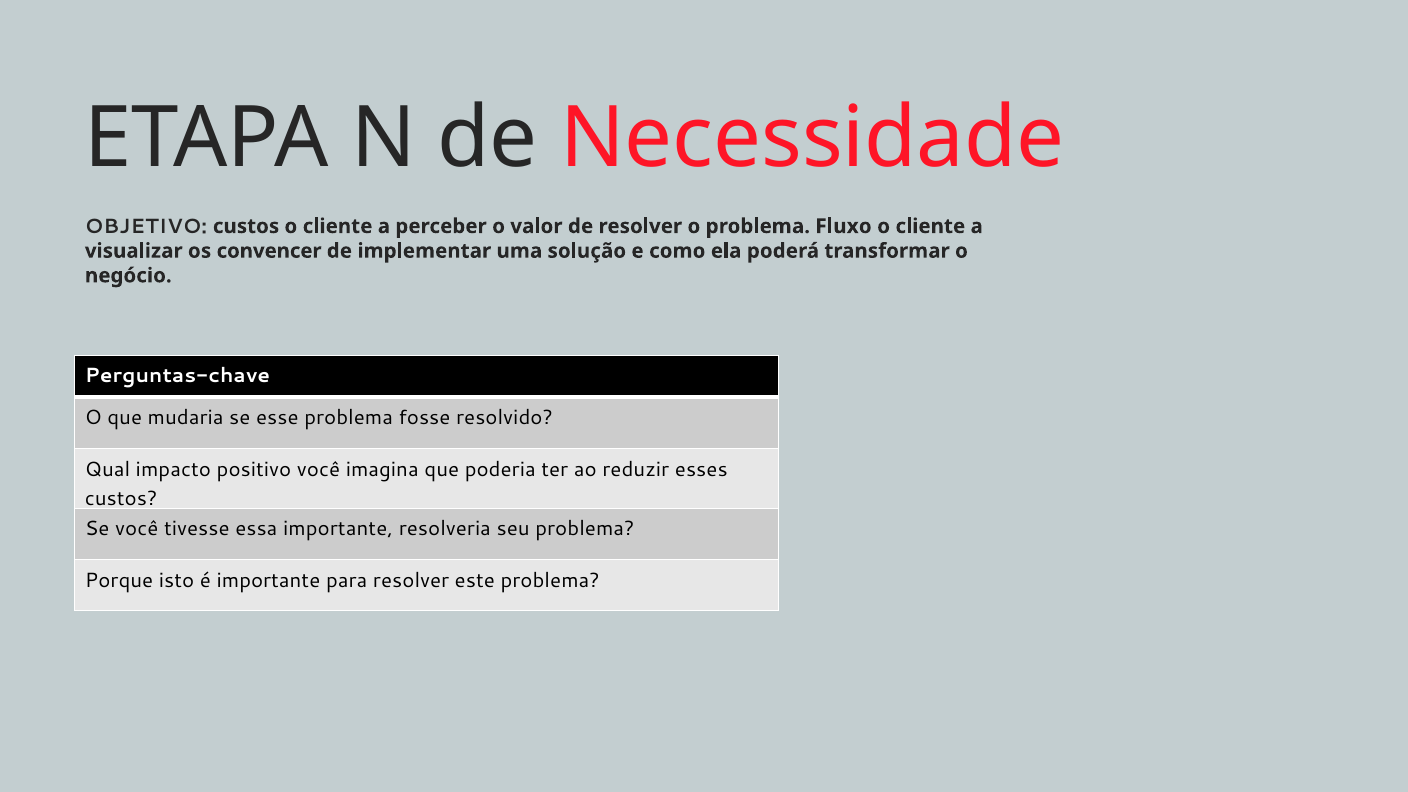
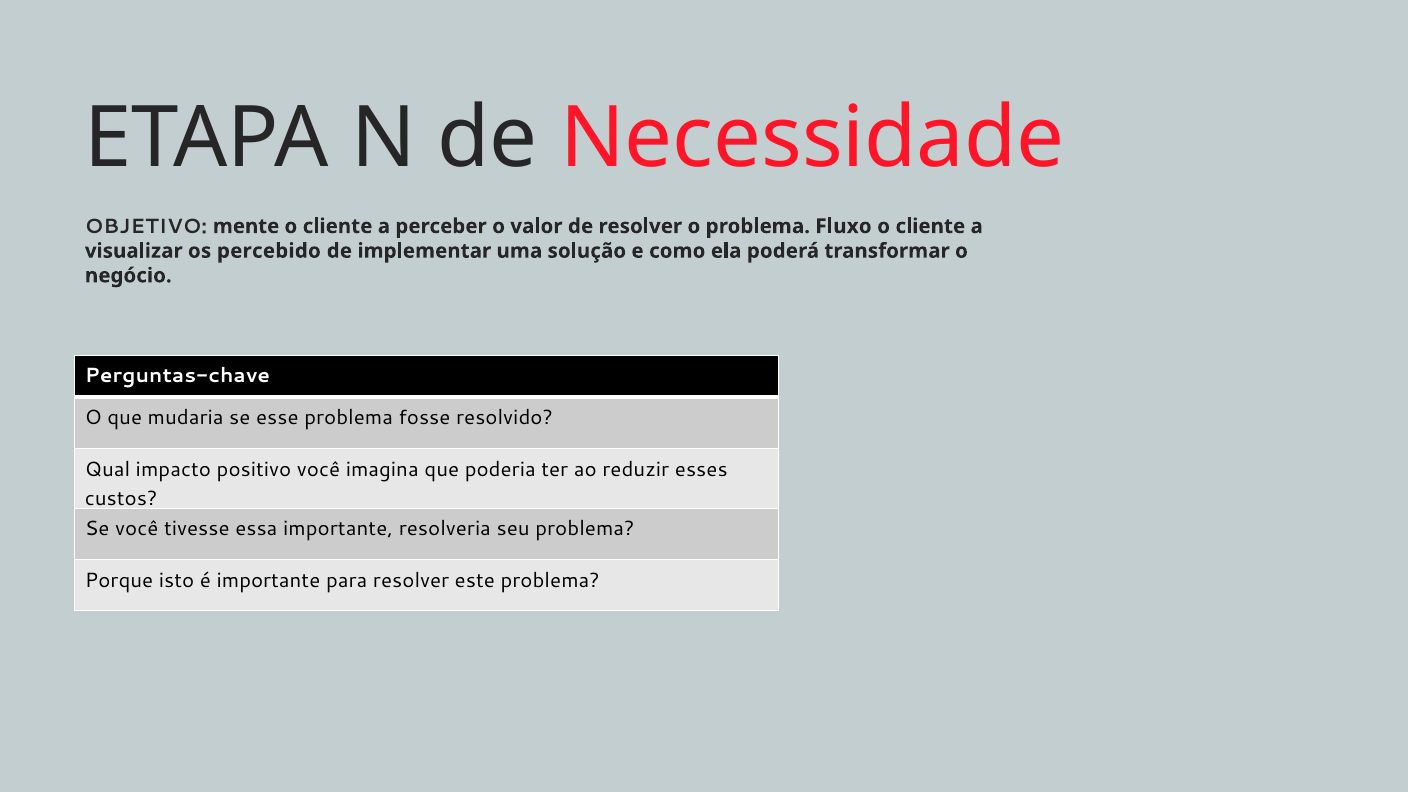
OBJETIVO custos: custos -> mente
convencer: convencer -> percebido
